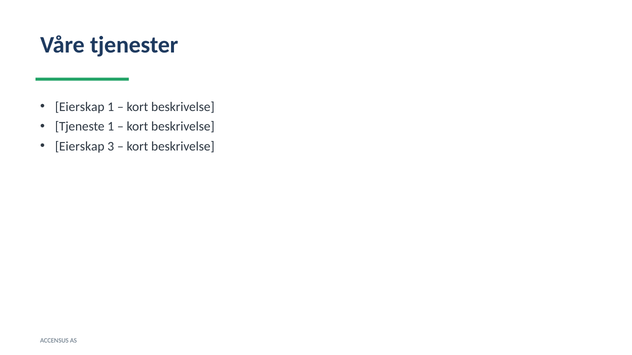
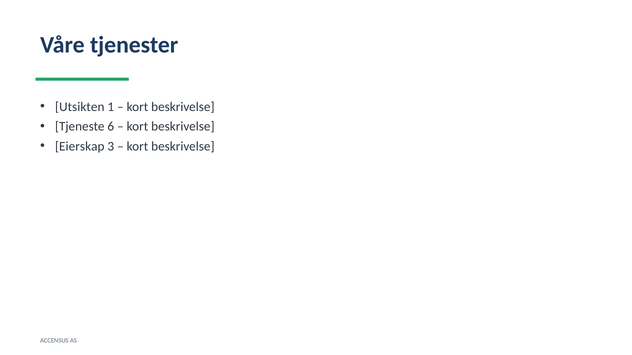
Eierskap at (80, 107): Eierskap -> Utsikten
Tjeneste 1: 1 -> 6
